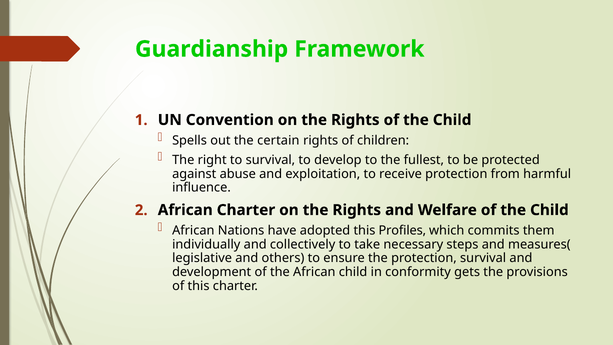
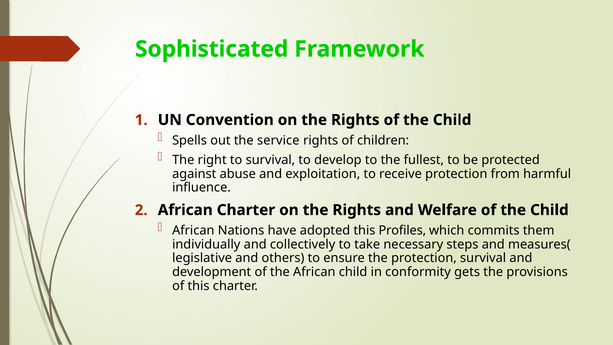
Guardianship: Guardianship -> Sophisticated
certain: certain -> service
